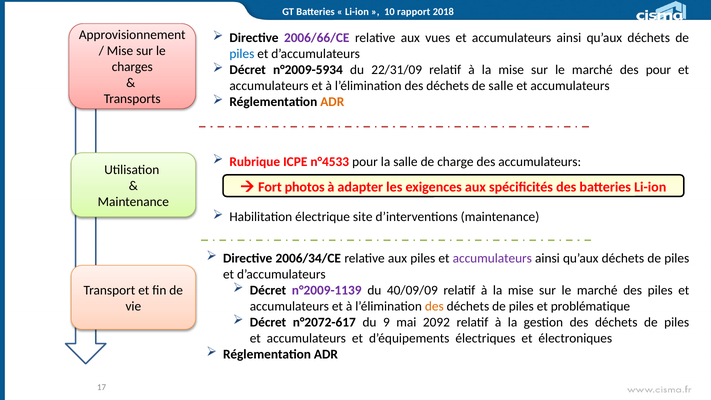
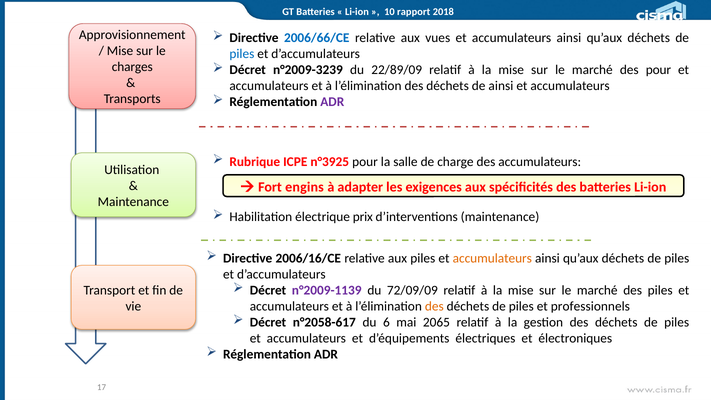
2006/66/CE colour: purple -> blue
n°2009-5934: n°2009-5934 -> n°2009-3239
22/31/09: 22/31/09 -> 22/89/09
de salle: salle -> ainsi
ADR at (332, 102) colour: orange -> purple
n°4533: n°4533 -> n°3925
photos: photos -> engins
site: site -> prix
2006/34/CE: 2006/34/CE -> 2006/16/CE
accumulateurs at (492, 258) colour: purple -> orange
40/09/09: 40/09/09 -> 72/09/09
problématique: problématique -> professionnels
n°2072-617: n°2072-617 -> n°2058-617
9: 9 -> 6
2092: 2092 -> 2065
